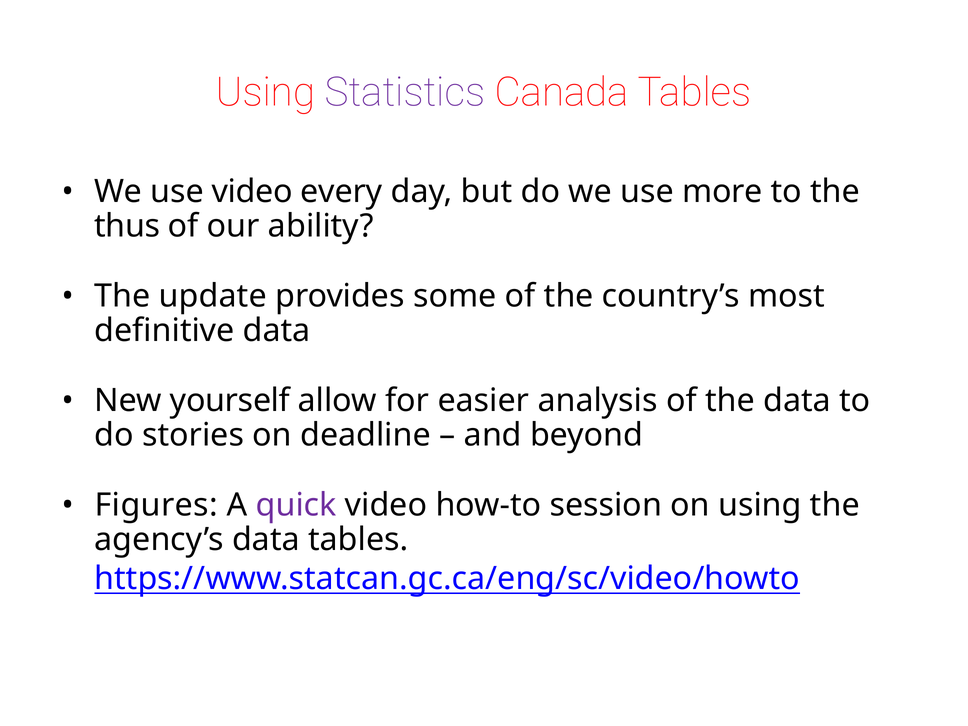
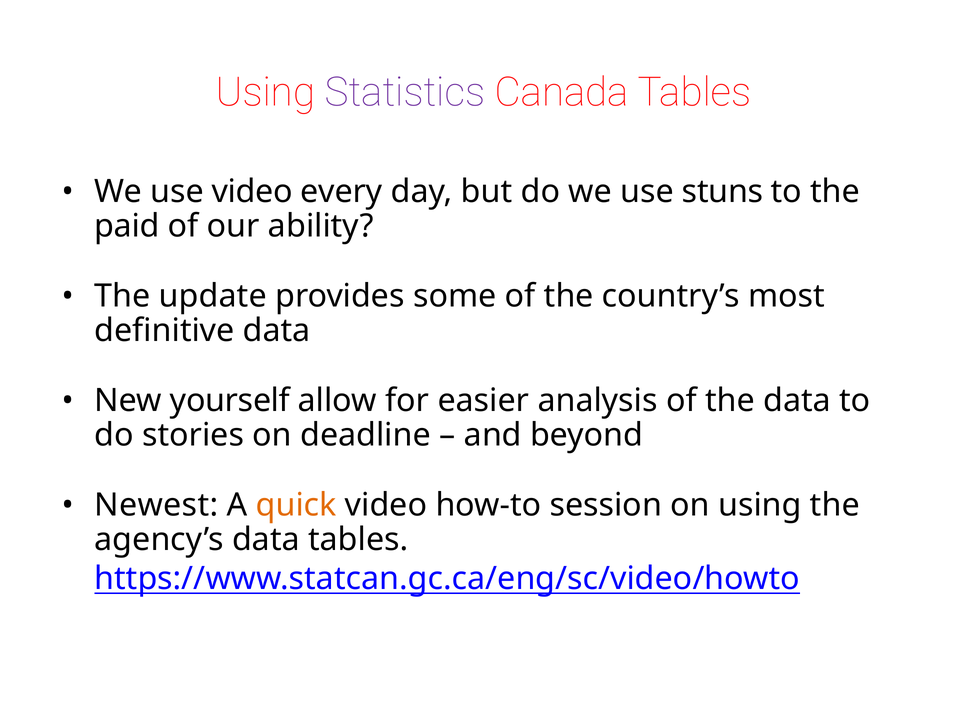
more: more -> stuns
thus: thus -> paid
Figures: Figures -> Newest
quick colour: purple -> orange
